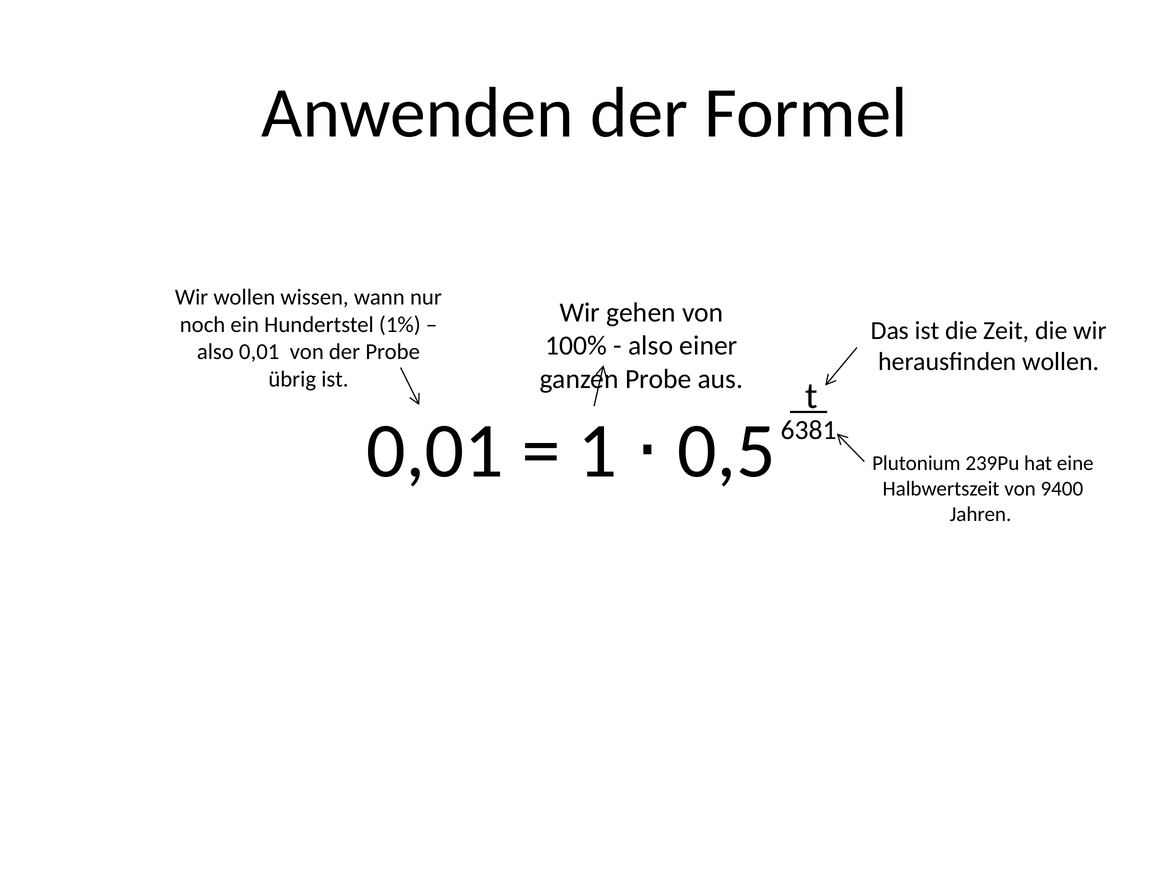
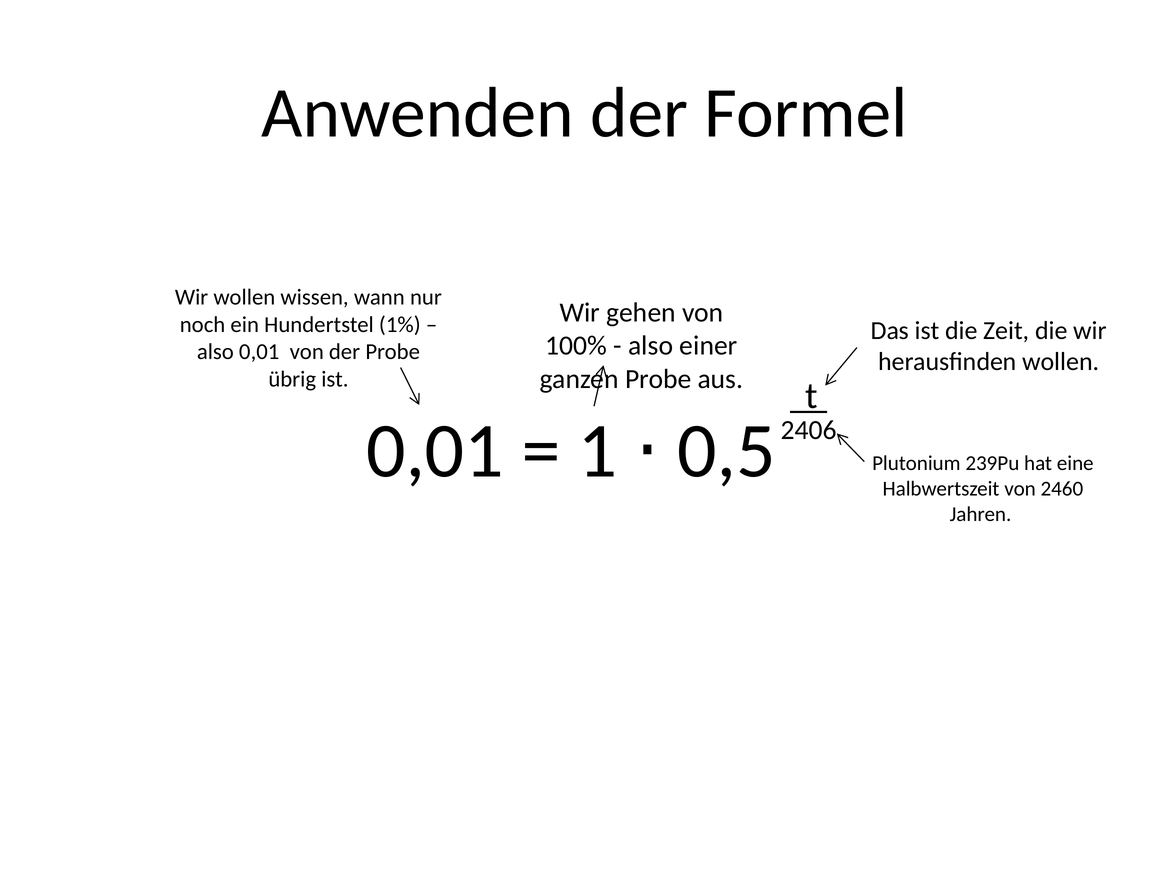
6381: 6381 -> 2406
9400: 9400 -> 2460
